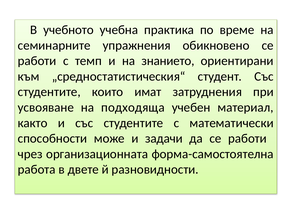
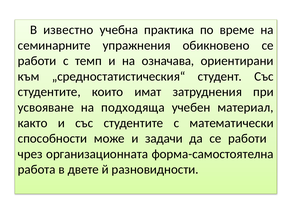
учебното: учебното -> известно
знанието: знанието -> означава
